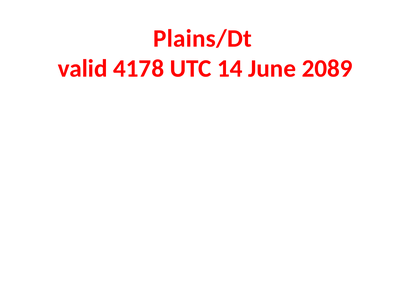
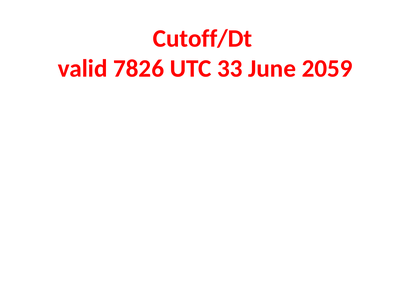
Plains/Dt: Plains/Dt -> Cutoff/Dt
4178: 4178 -> 7826
14: 14 -> 33
2089: 2089 -> 2059
